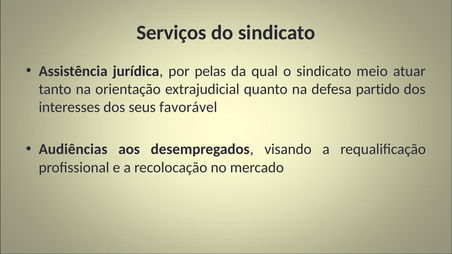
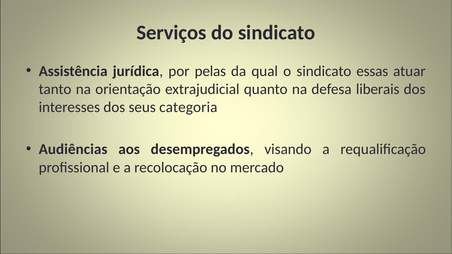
meio: meio -> essas
partido: partido -> liberais
favorável: favorável -> categoria
